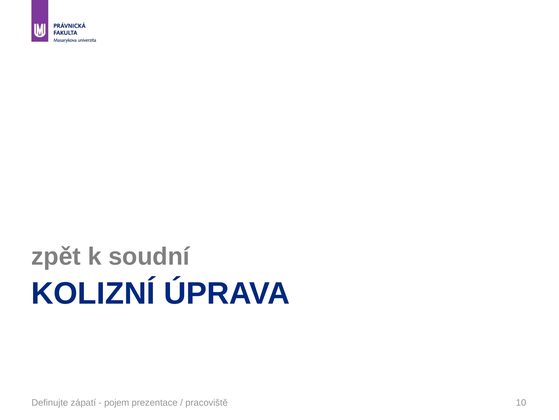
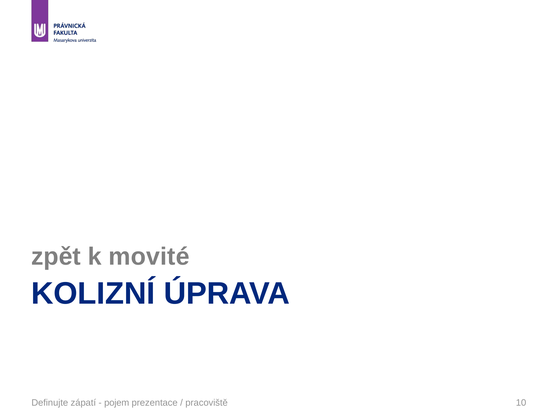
soudní: soudní -> movité
